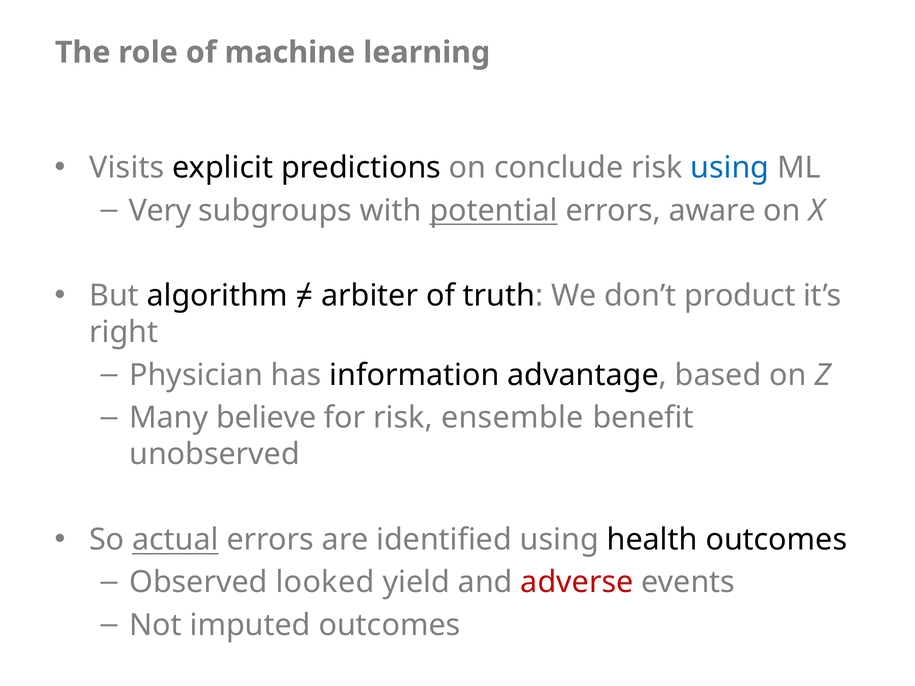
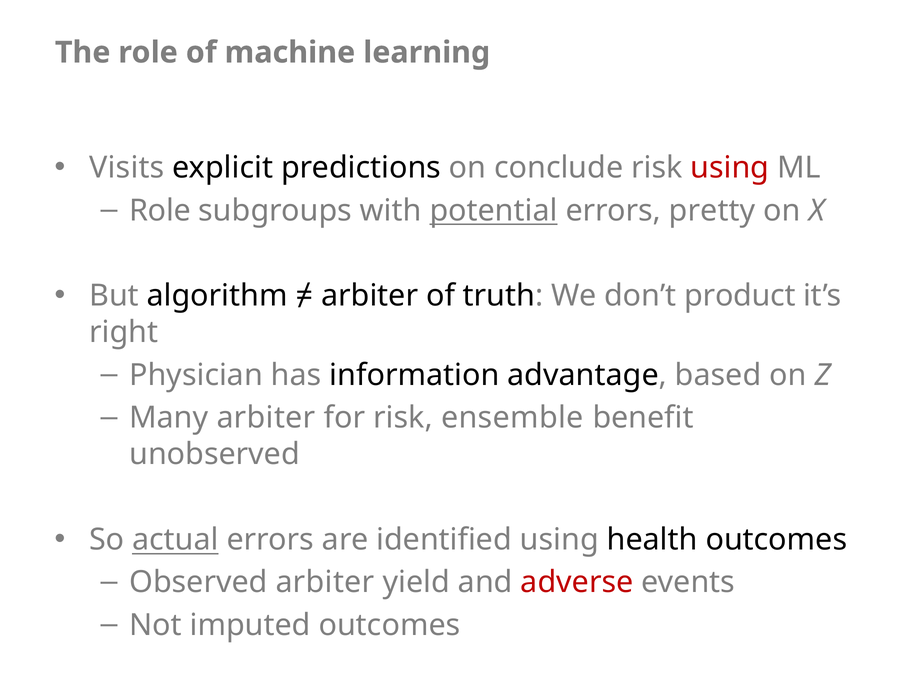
using at (730, 168) colour: blue -> red
Very at (160, 211): Very -> Role
aware: aware -> pretty
Many believe: believe -> arbiter
Observed looked: looked -> arbiter
